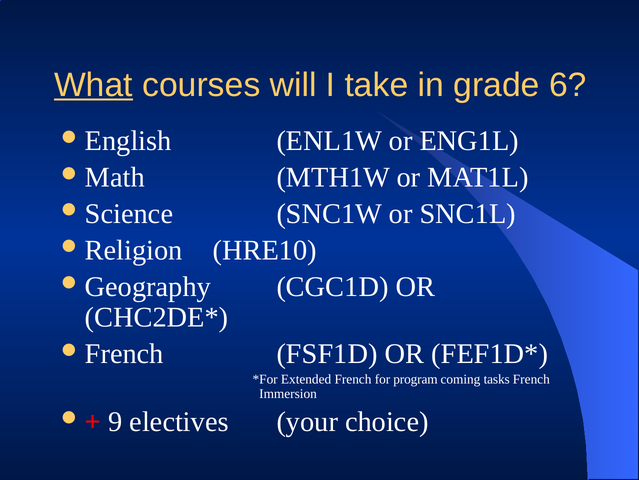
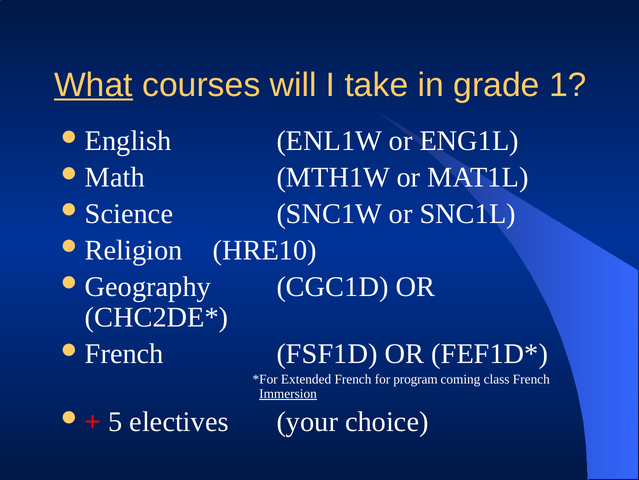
6: 6 -> 1
tasks: tasks -> class
Immersion underline: none -> present
9: 9 -> 5
